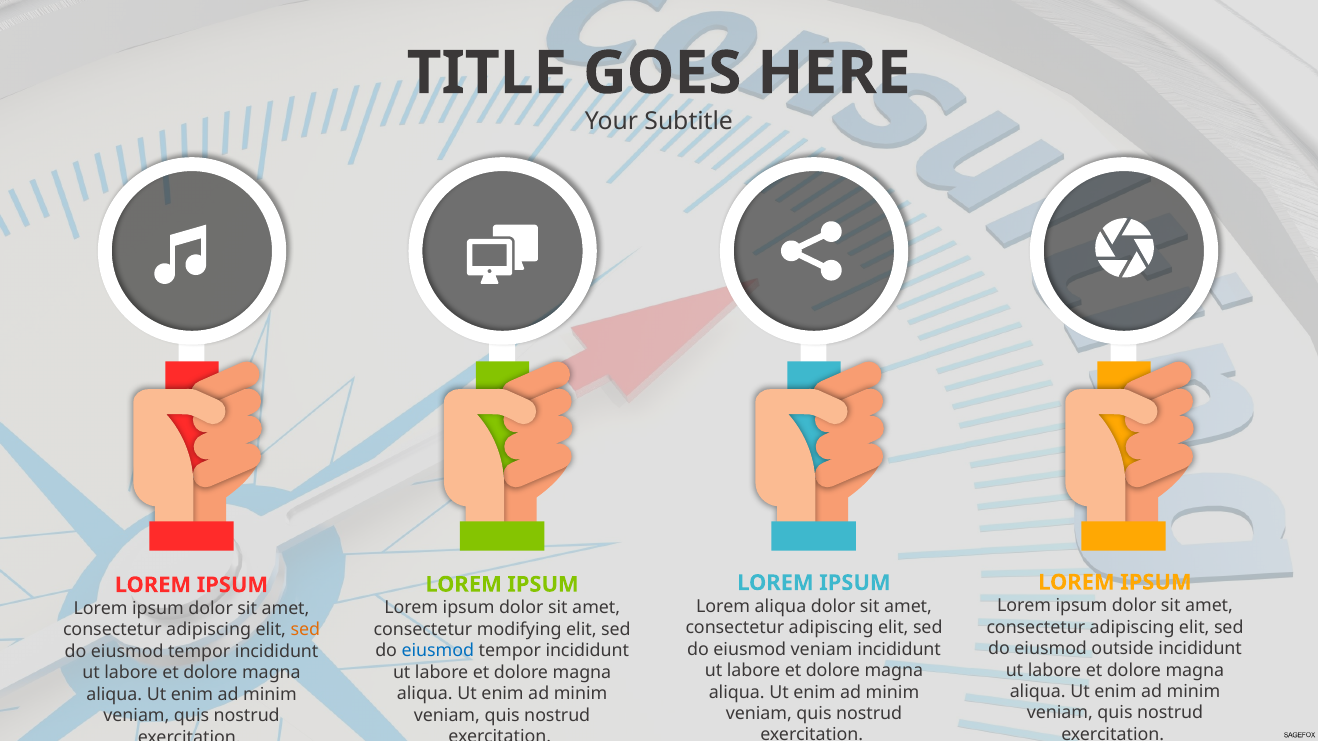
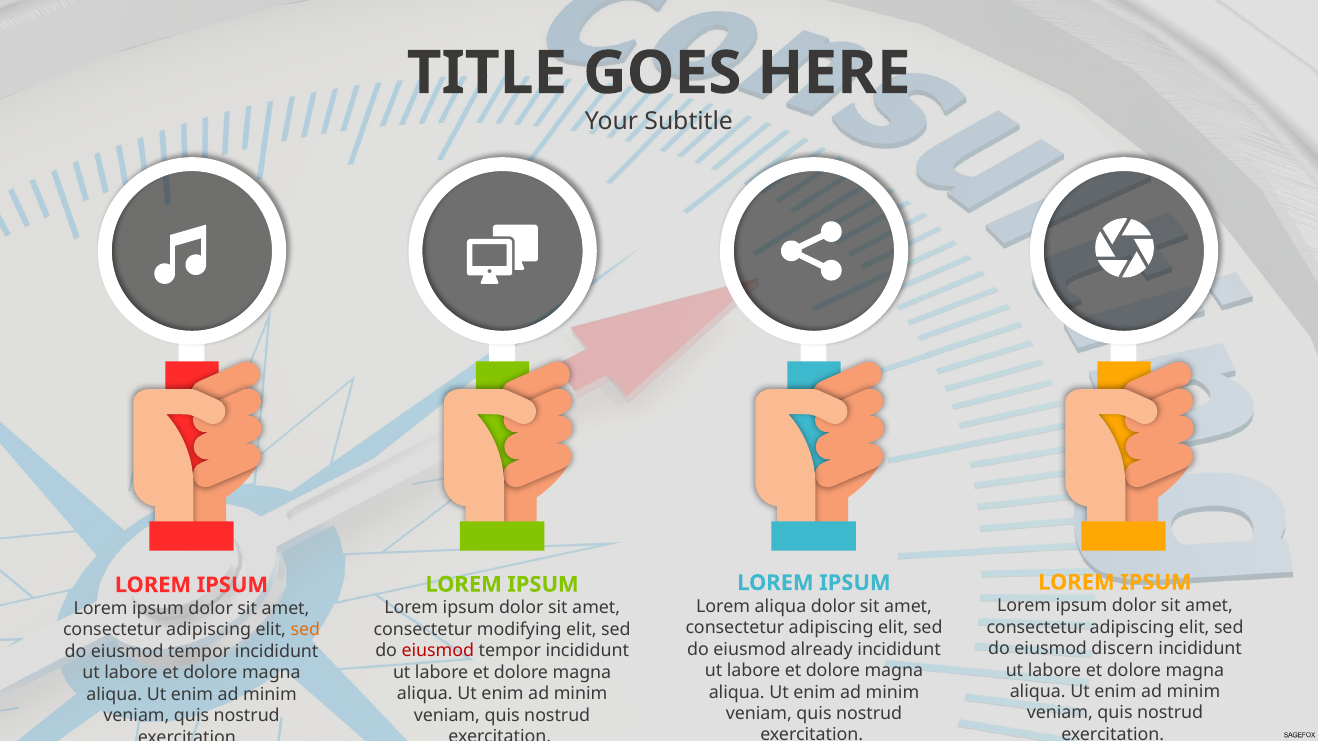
outside: outside -> discern
eiusmod veniam: veniam -> already
eiusmod at (438, 651) colour: blue -> red
